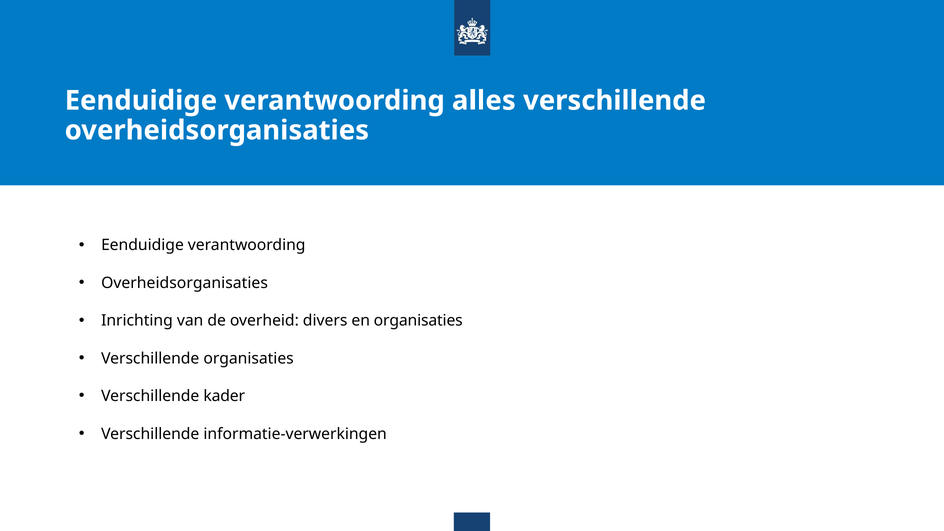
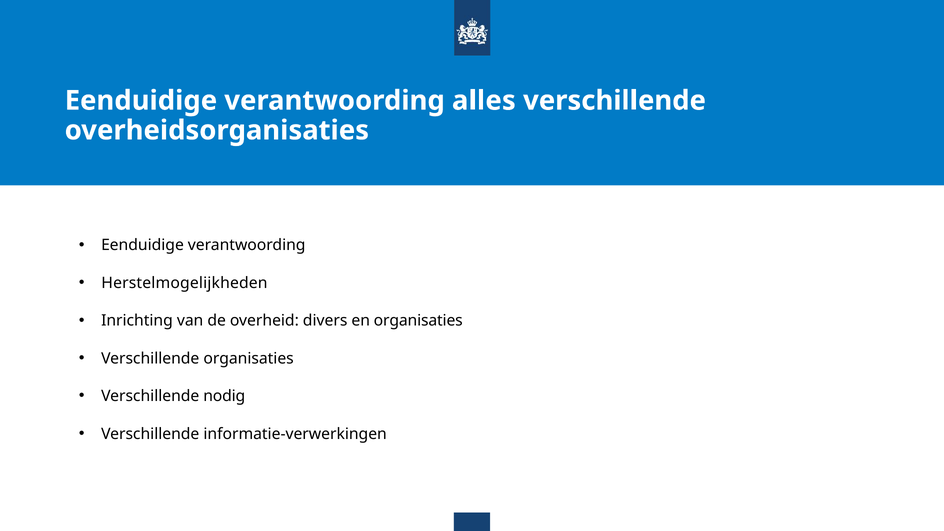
Overheidsorganisaties at (185, 283): Overheidsorganisaties -> Herstelmogelijkheden
kader: kader -> nodig
